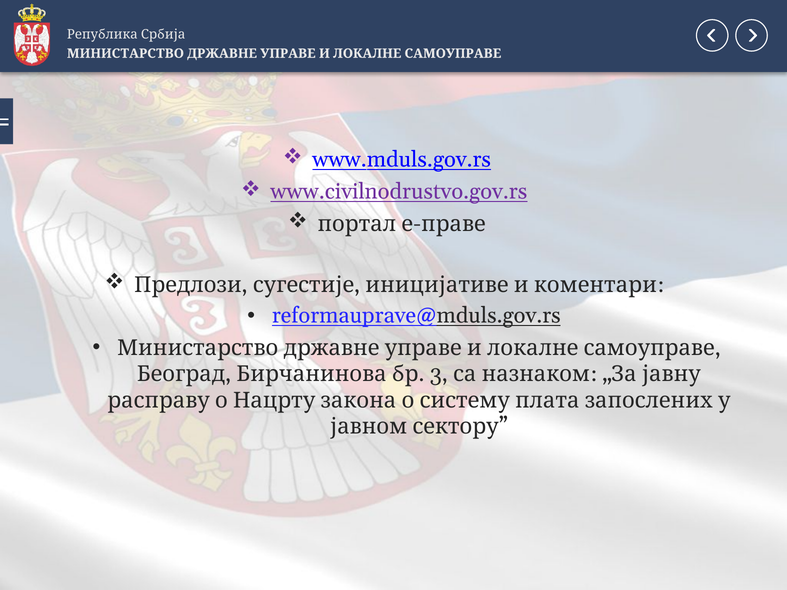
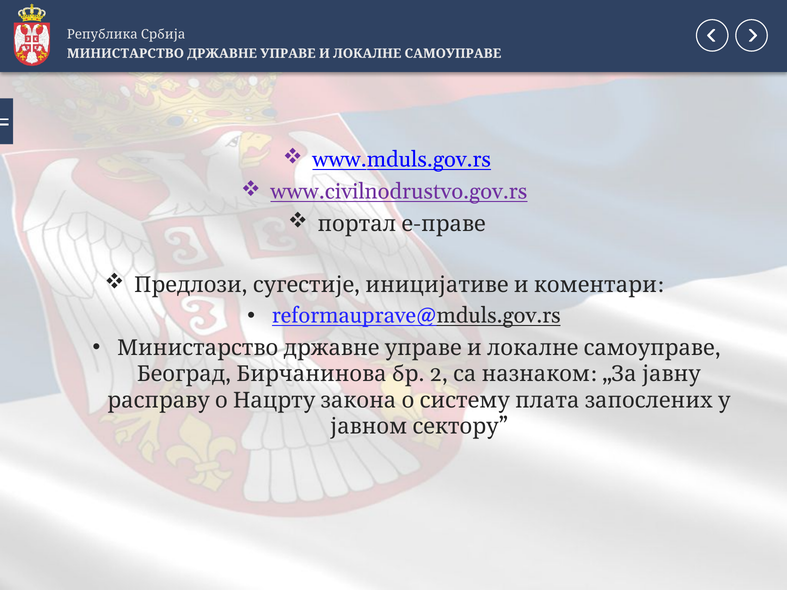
3: 3 -> 2
